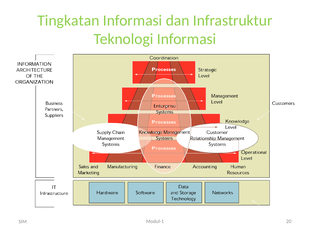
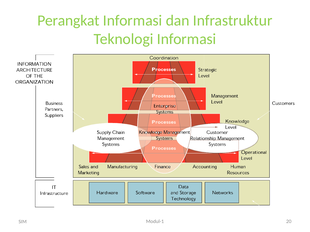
Tingkatan: Tingkatan -> Perangkat
